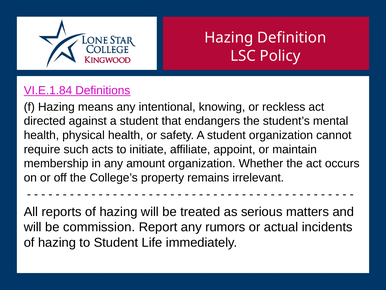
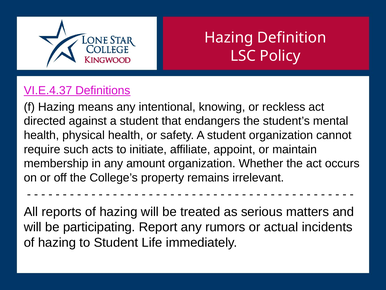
VI.E.1.84: VI.E.1.84 -> VI.E.4.37
commission: commission -> participating
